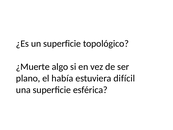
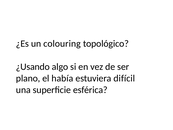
un superficie: superficie -> colouring
¿Muerte: ¿Muerte -> ¿Usando
